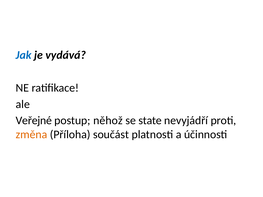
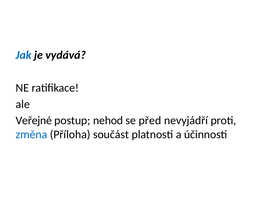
něhož: něhož -> nehod
state: state -> před
změna colour: orange -> blue
